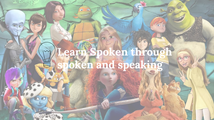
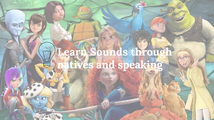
Learn Spoken: Spoken -> Sounds
spoken at (75, 65): spoken -> natives
